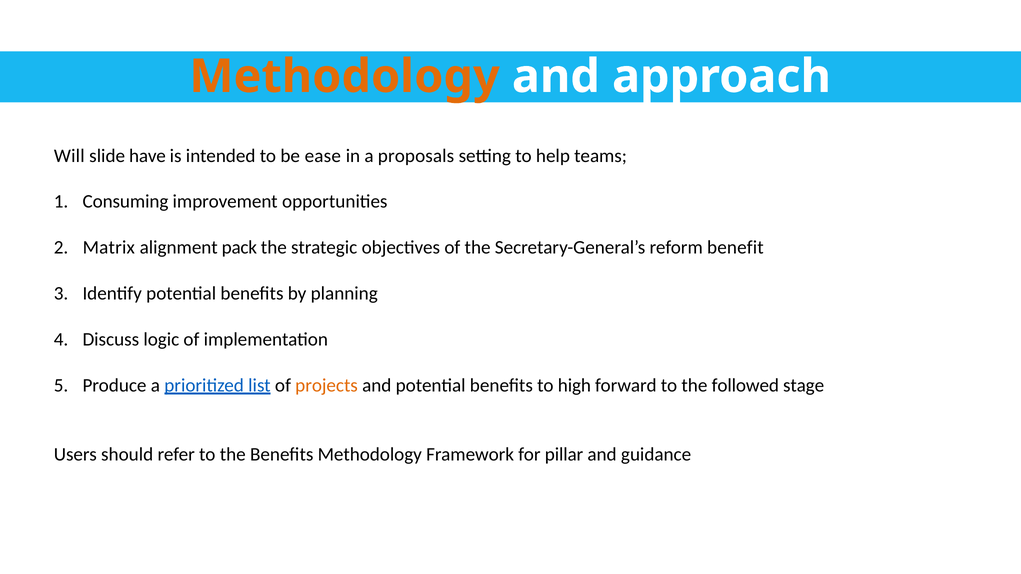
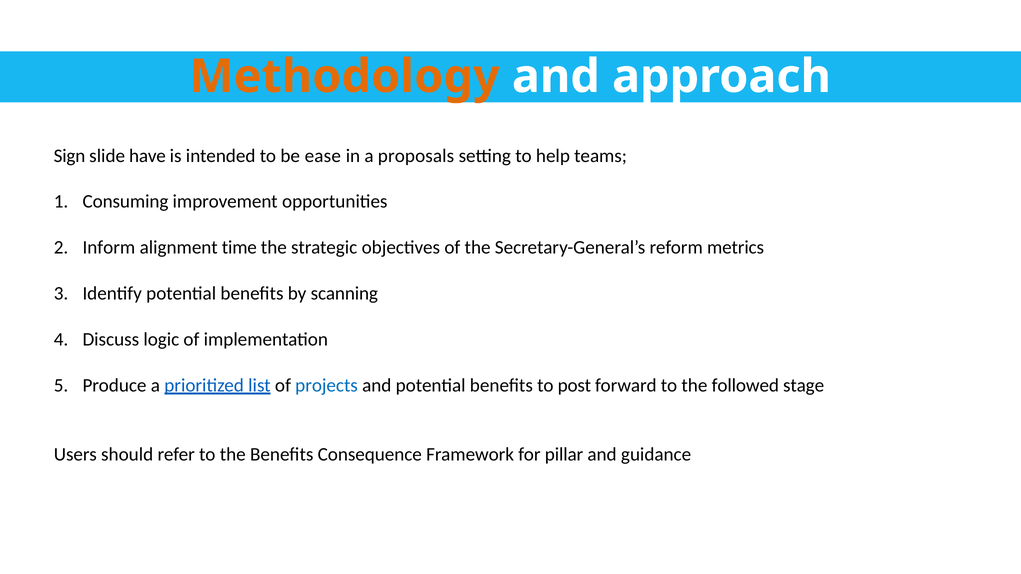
Will: Will -> Sign
Matrix: Matrix -> Inform
pack: pack -> time
benefit: benefit -> metrics
planning: planning -> scanning
projects colour: orange -> blue
high: high -> post
Benefits Methodology: Methodology -> Consequence
